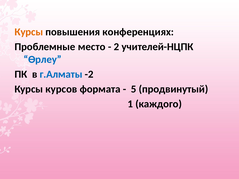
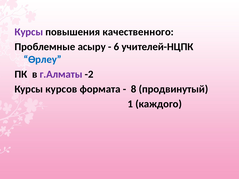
Курсы at (29, 32) colour: orange -> purple
конференциях: конференциях -> качественного
место: место -> асыру
2: 2 -> 6
г.Алматы colour: blue -> purple
5: 5 -> 8
